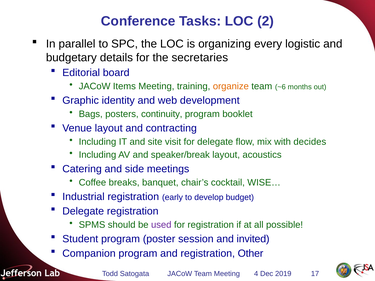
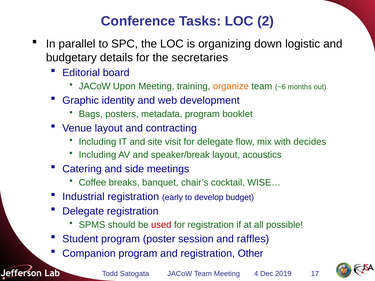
every: every -> down
Items: Items -> Upon
continuity: continuity -> metadata
used colour: purple -> red
invited: invited -> raffles
